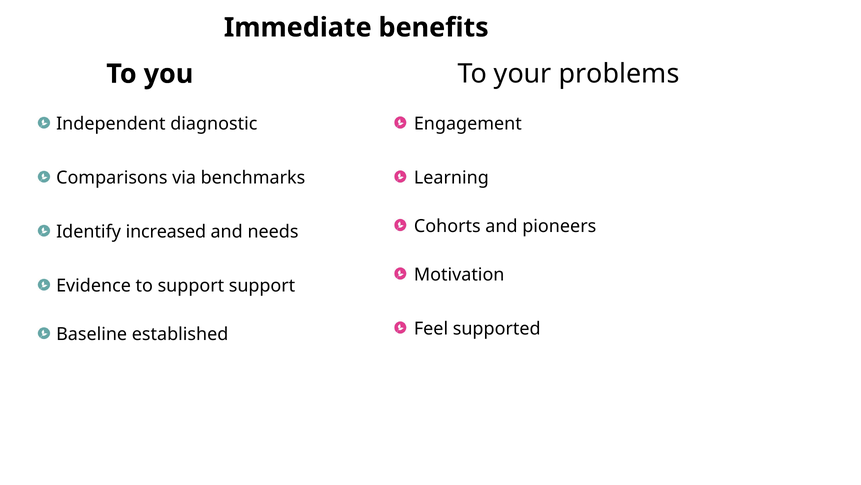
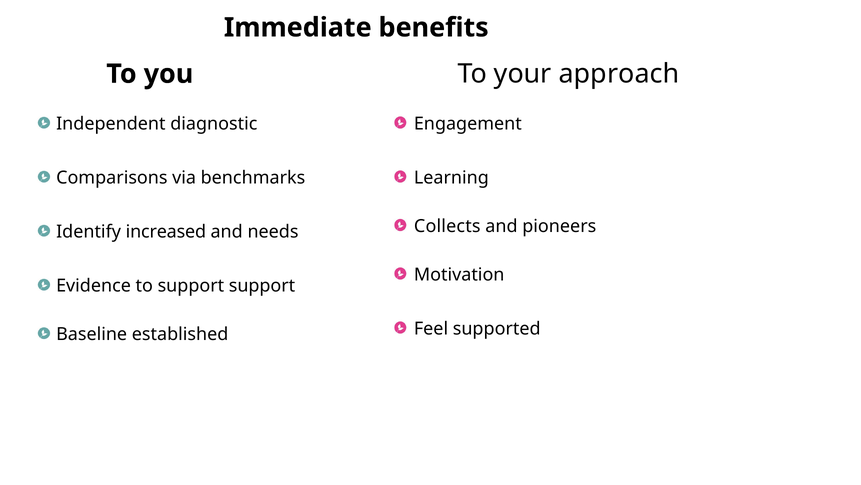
problems: problems -> approach
Cohorts: Cohorts -> Collects
